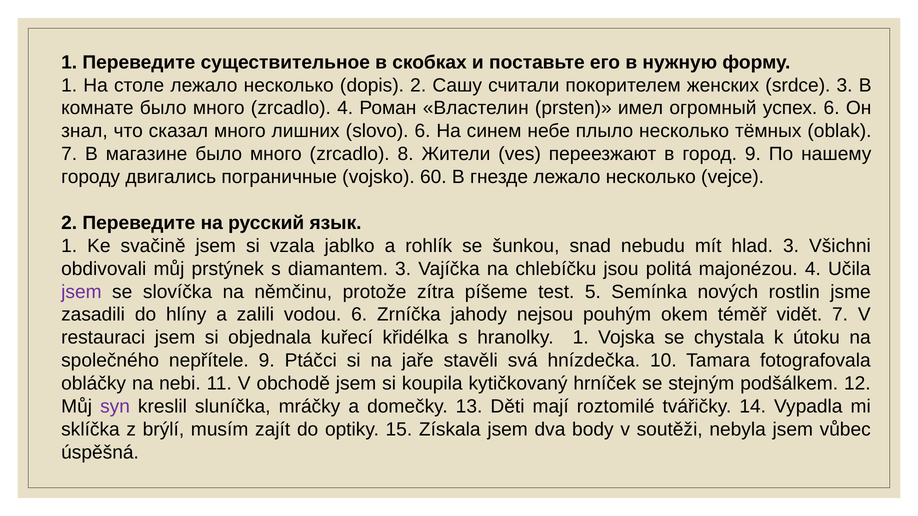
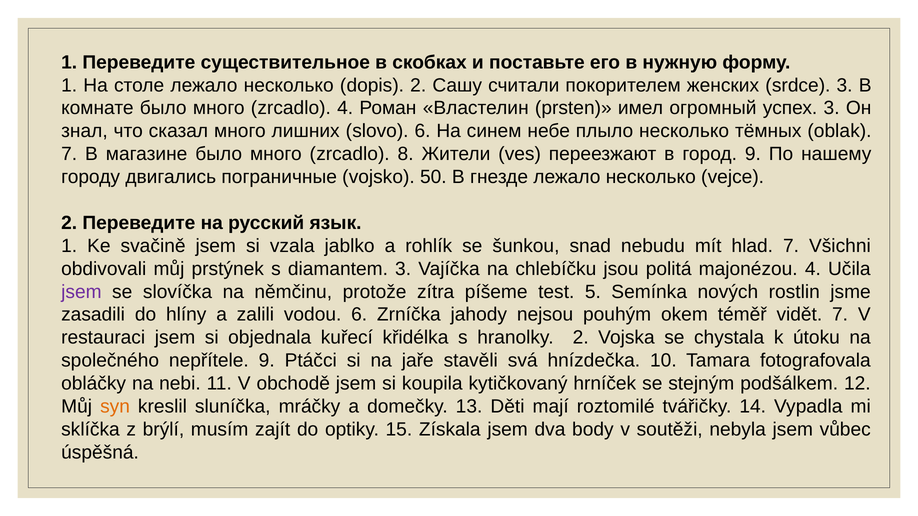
успех 6: 6 -> 3
60: 60 -> 50
hlad 3: 3 -> 7
hranolky 1: 1 -> 2
syn colour: purple -> orange
